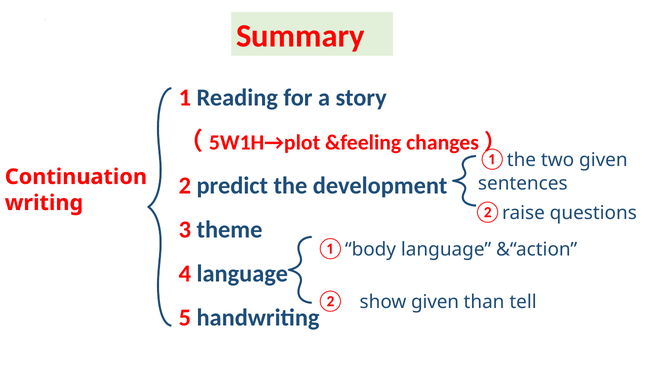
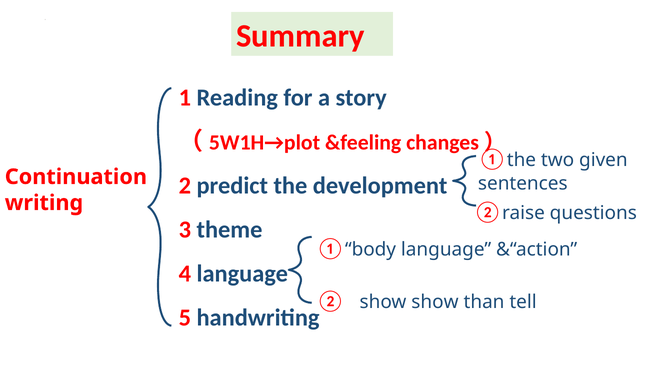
show given: given -> show
